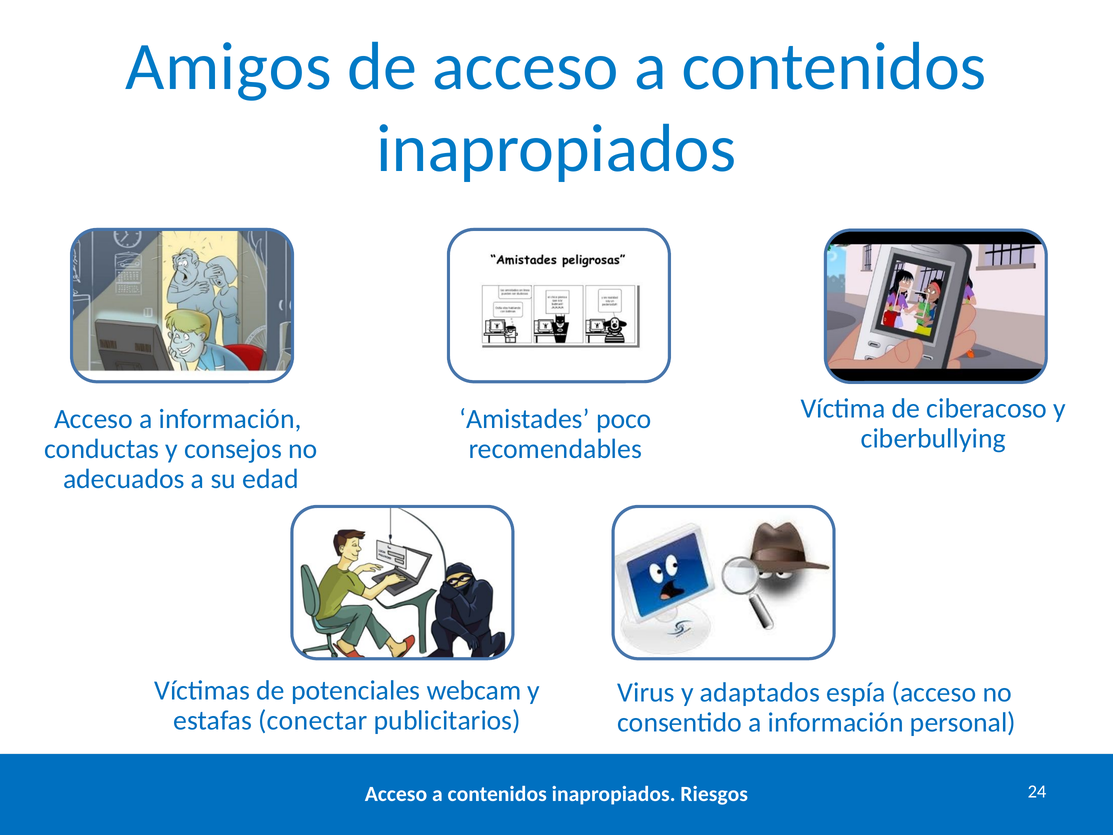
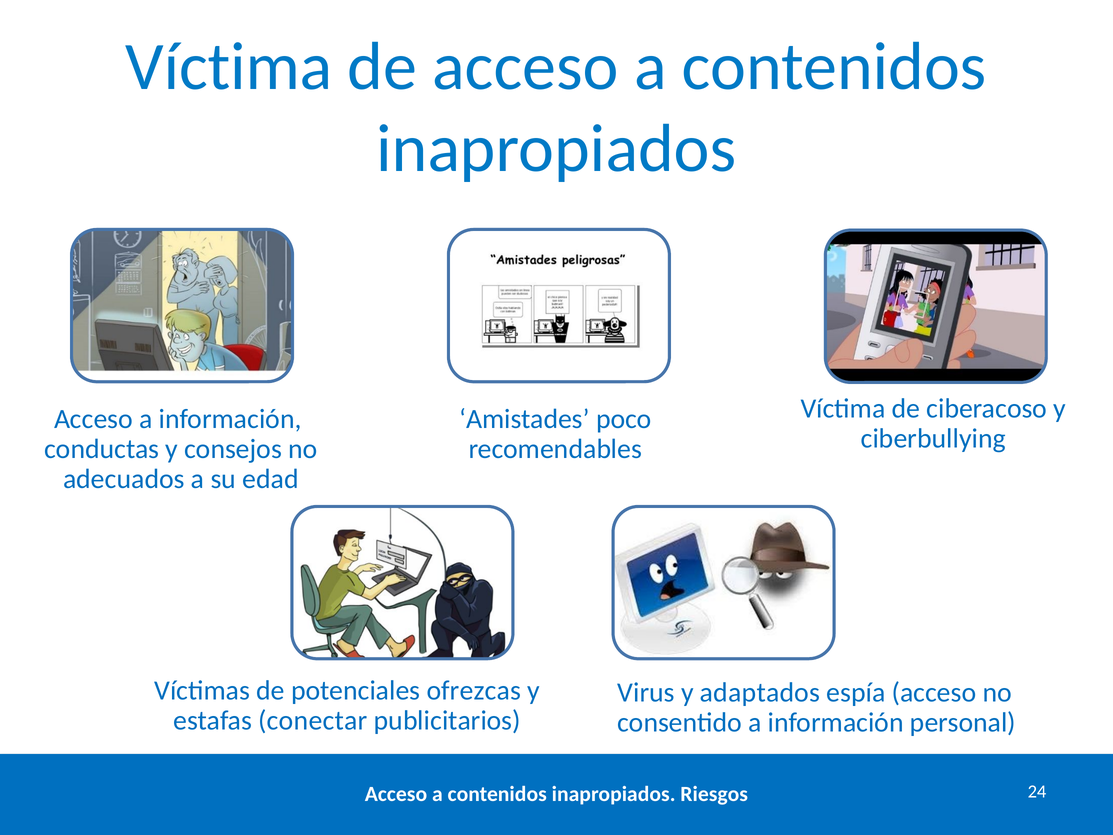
Amigos at (228, 67): Amigos -> Víctima
webcam: webcam -> ofrezcas
